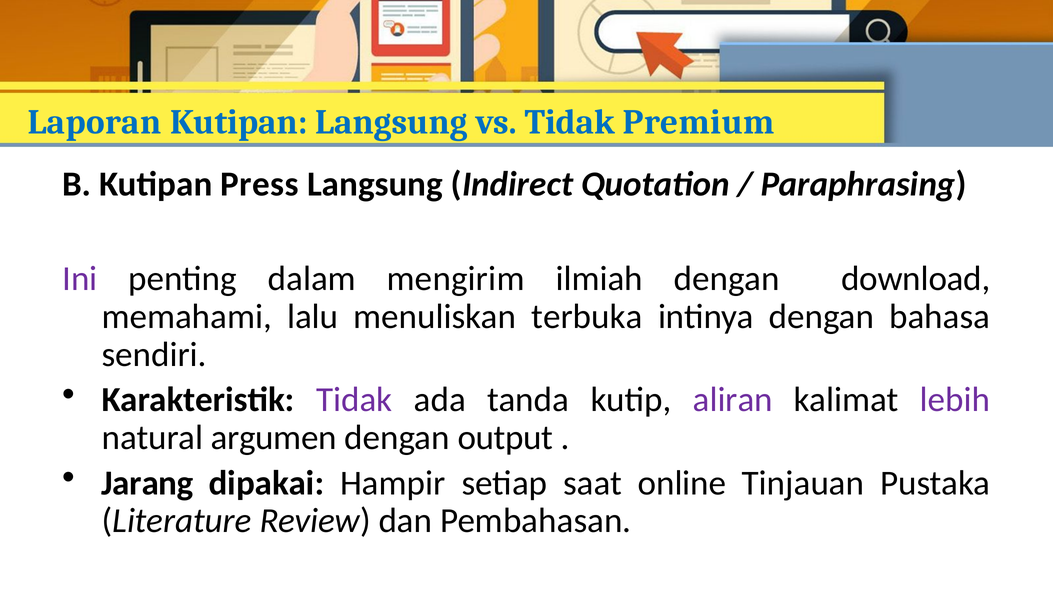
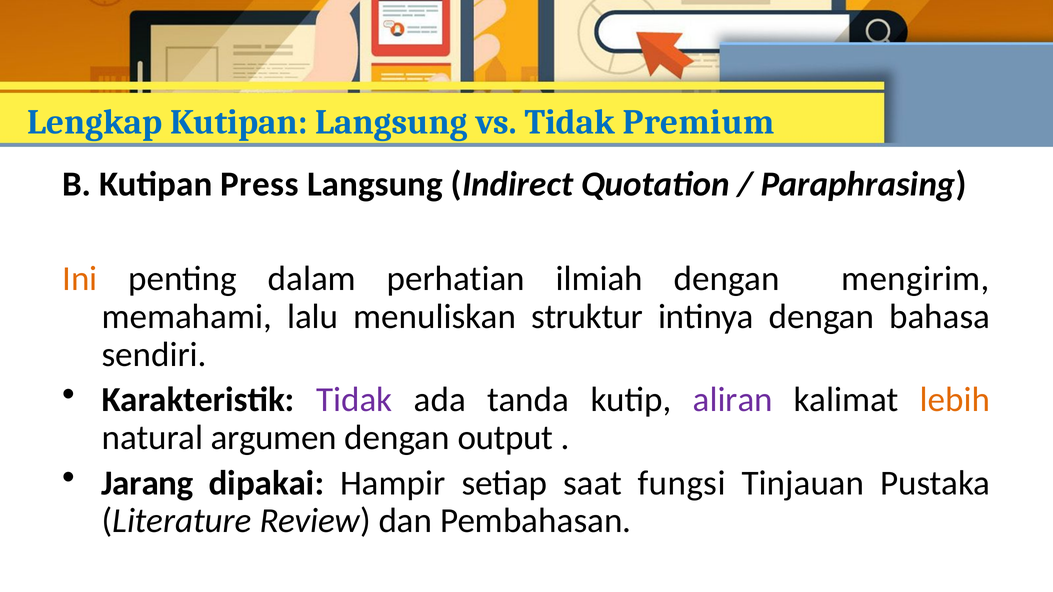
Laporan: Laporan -> Lengkap
Ini colour: purple -> orange
mengirim: mengirim -> perhatian
download: download -> mengirim
terbuka: terbuka -> struktur
lebih colour: purple -> orange
online: online -> fungsi
